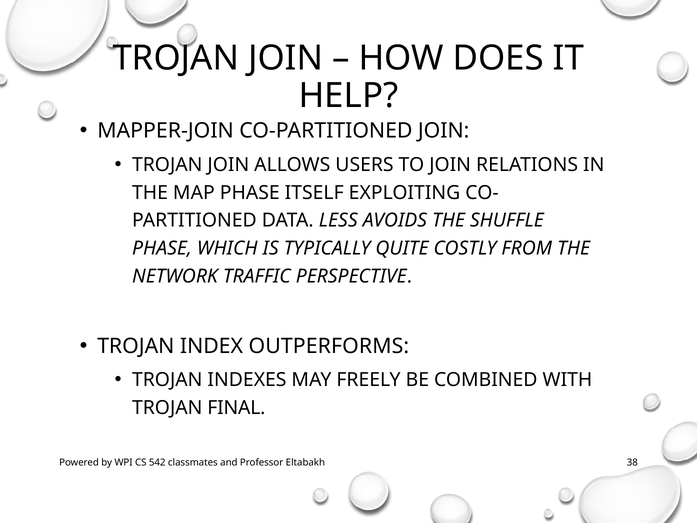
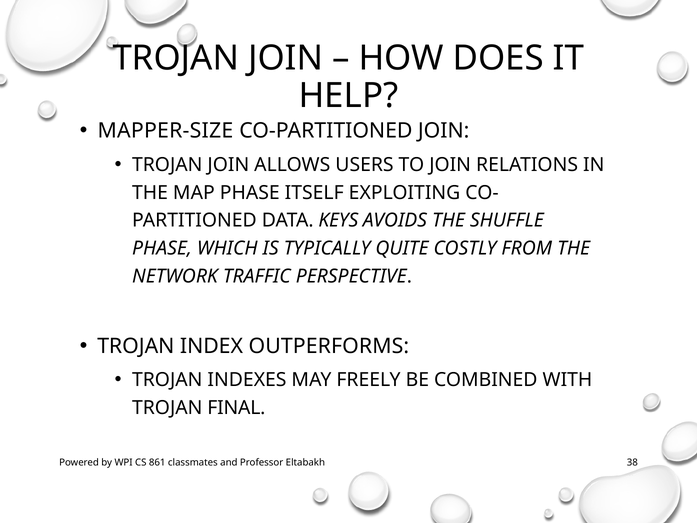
MAPPER-JOIN: MAPPER-JOIN -> MAPPER-SIZE
LESS: LESS -> KEYS
542: 542 -> 861
